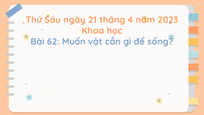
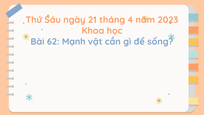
Muốn: Muốn -> Mạnh
